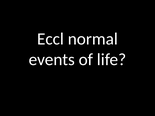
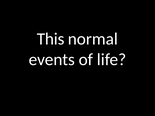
Eccl: Eccl -> This
